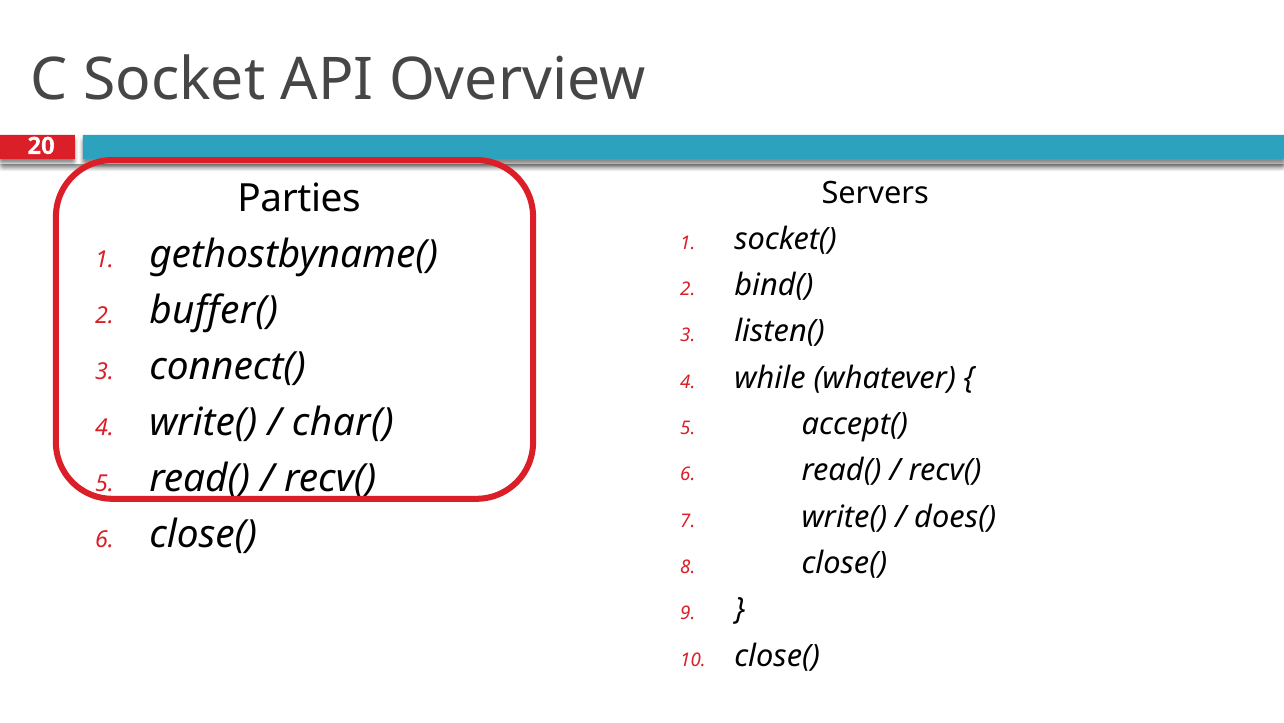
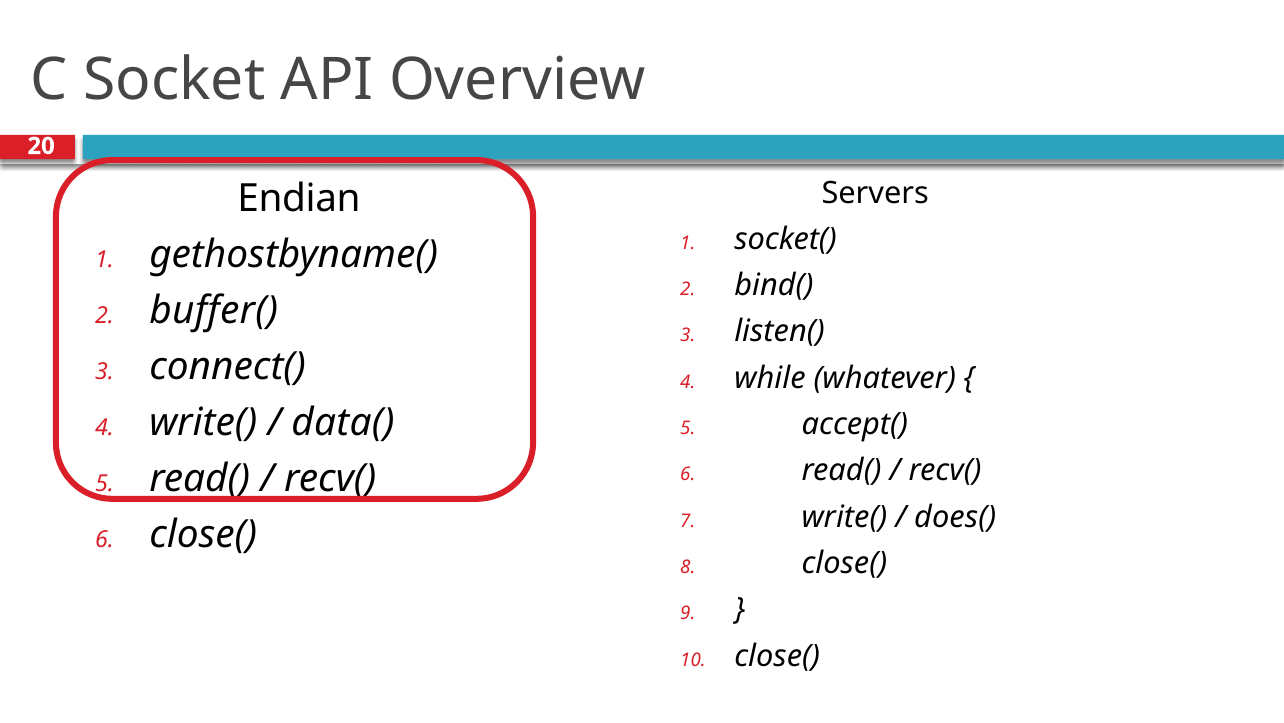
Parties: Parties -> Endian
char(: char( -> data(
